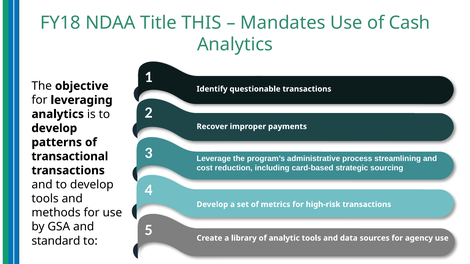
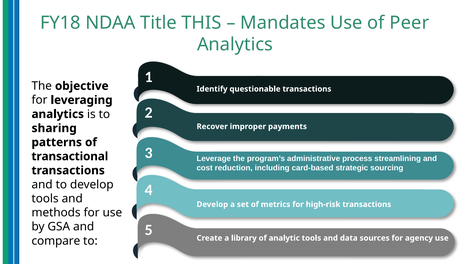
Cash: Cash -> Peer
develop at (54, 128): develop -> sharing
standard: standard -> compare
